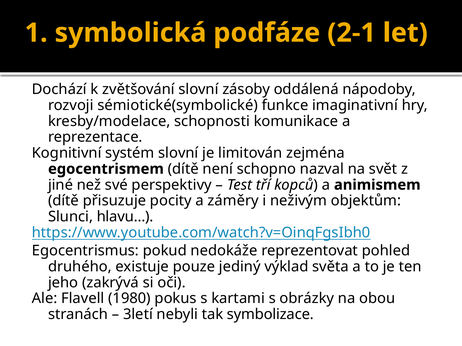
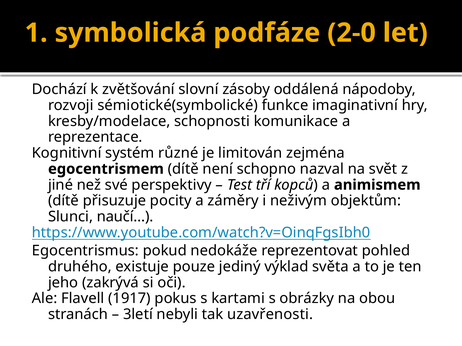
2-1: 2-1 -> 2-0
systém slovní: slovní -> různé
hlavu…: hlavu… -> naučí…
1980: 1980 -> 1917
symbolizace: symbolizace -> uzavřenosti
